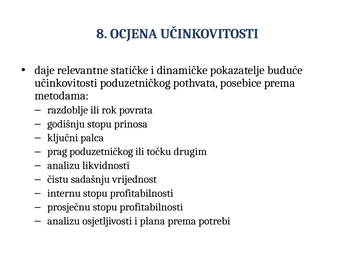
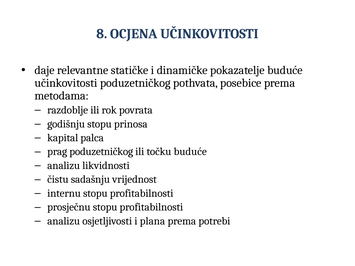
ključni: ključni -> kapital
točku drugim: drugim -> buduće
